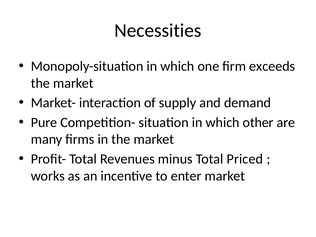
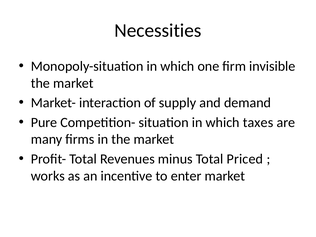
exceeds: exceeds -> invisible
other: other -> taxes
